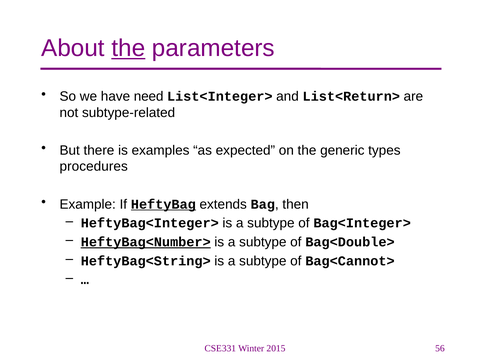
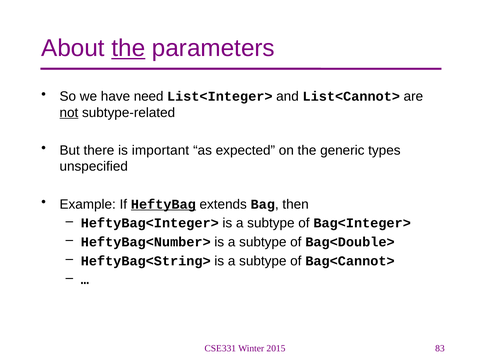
List<Return>: List<Return> -> List<Cannot>
not underline: none -> present
examples: examples -> important
procedures: procedures -> unspecified
HeftyBag<Number> underline: present -> none
56: 56 -> 83
